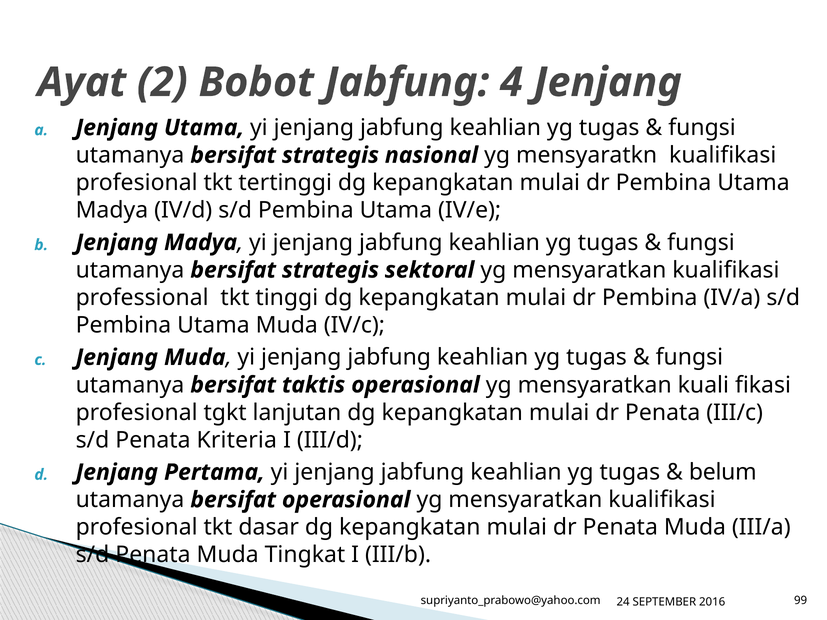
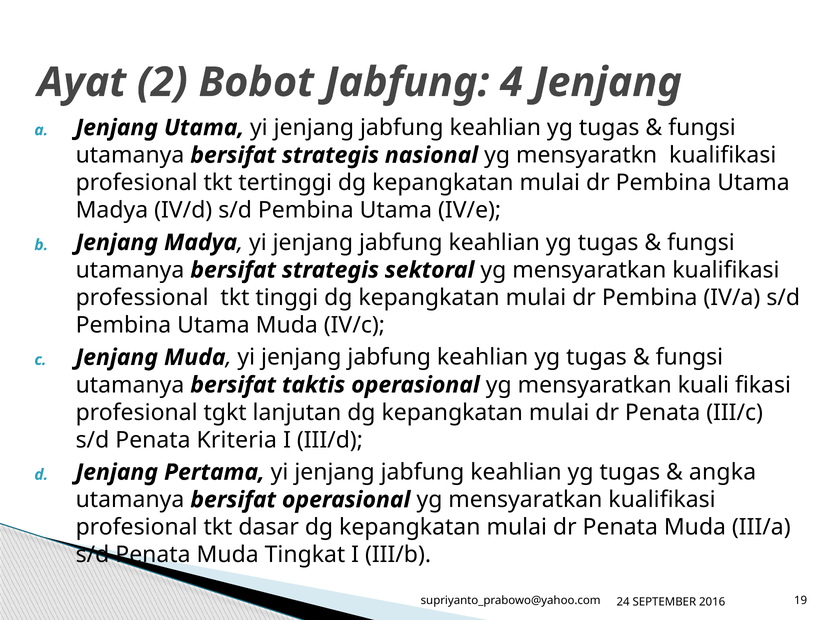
belum: belum -> angka
99: 99 -> 19
